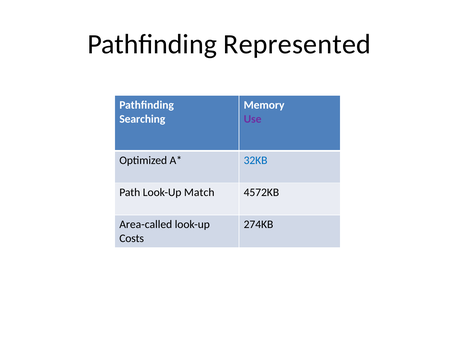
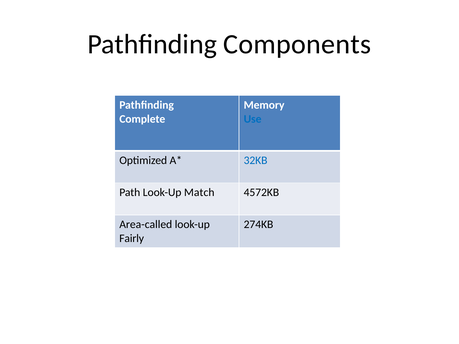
Represented: Represented -> Components
Searching: Searching -> Complete
Use colour: purple -> blue
Costs: Costs -> Fairly
